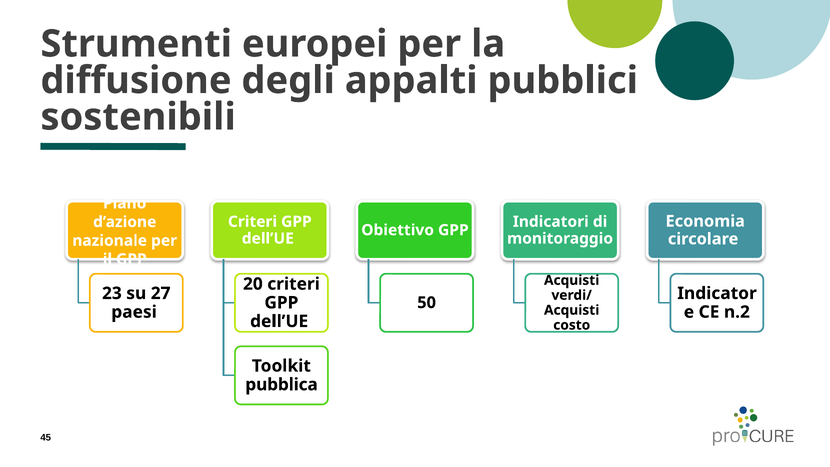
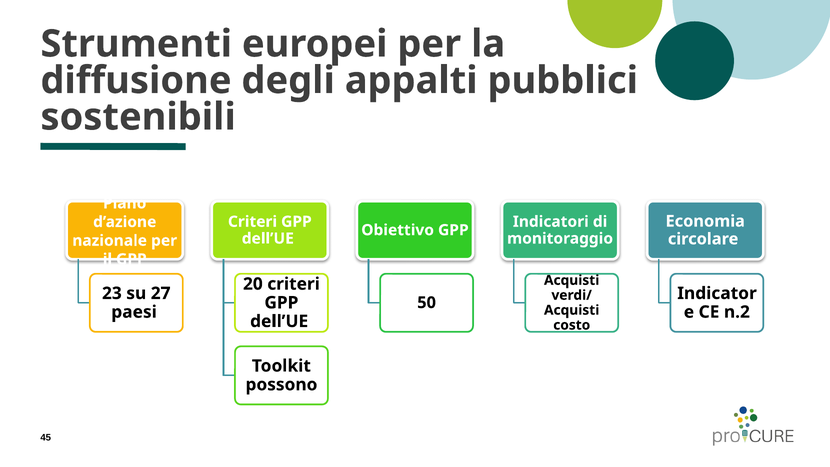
pubblica: pubblica -> possono
